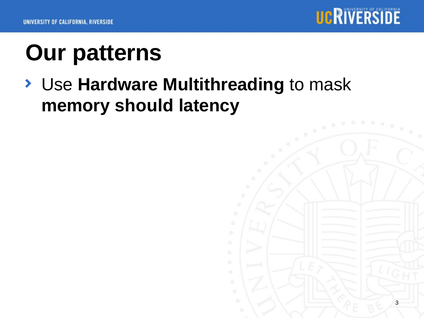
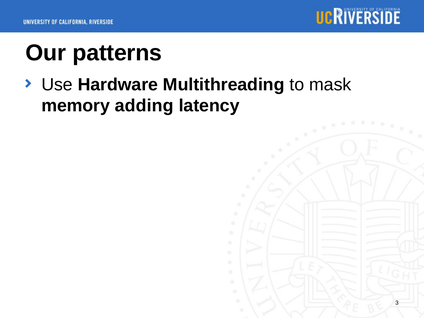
should: should -> adding
